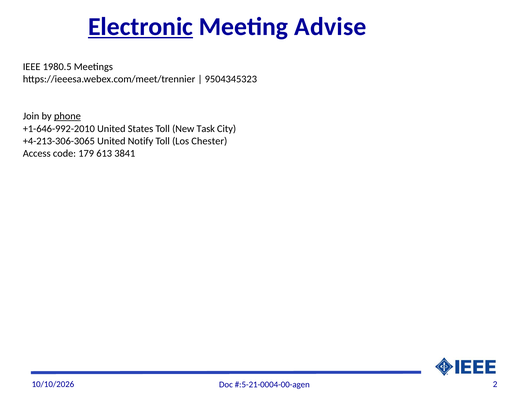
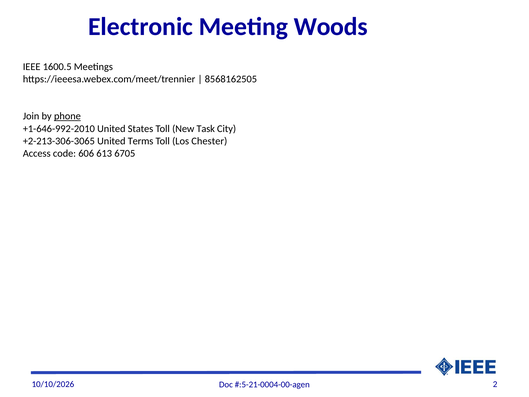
Electronic underline: present -> none
Advise: Advise -> Woods
1980.5: 1980.5 -> 1600.5
9504345323: 9504345323 -> 8568162505
+4-213-306-3065: +4-213-306-3065 -> +2-213-306-3065
Notify: Notify -> Terms
179: 179 -> 606
3841: 3841 -> 6705
